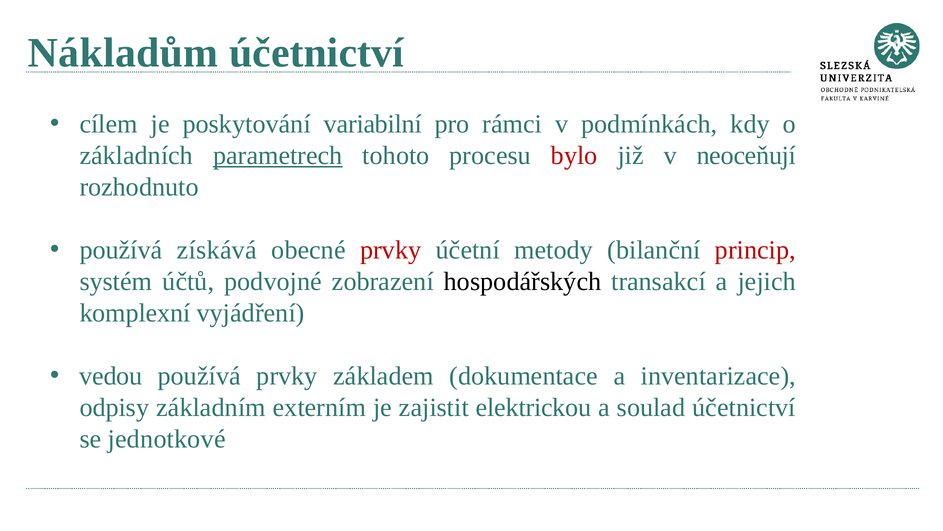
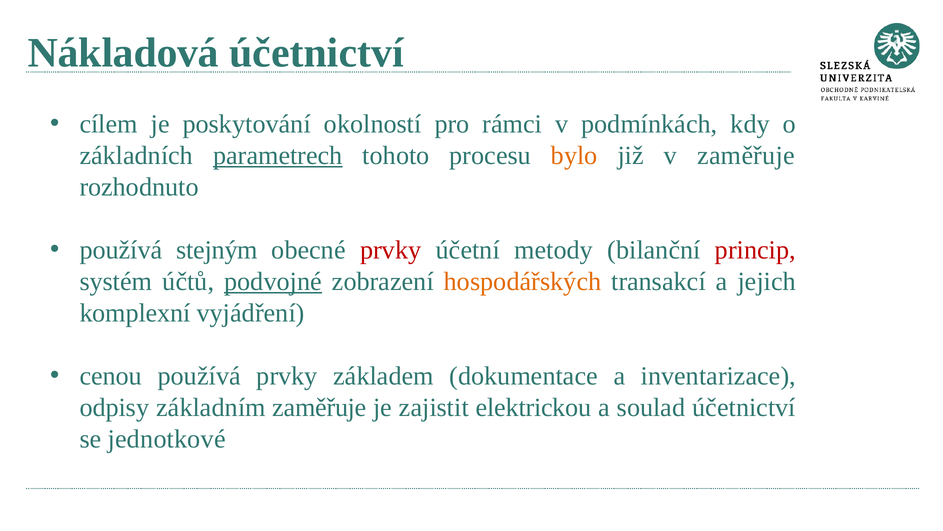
Nákladům: Nákladům -> Nákladová
variabilní: variabilní -> okolností
bylo colour: red -> orange
v neoceňují: neoceňují -> zaměřuje
získává: získává -> stejným
podvojné underline: none -> present
hospodářských colour: black -> orange
vedou: vedou -> cenou
základním externím: externím -> zaměřuje
